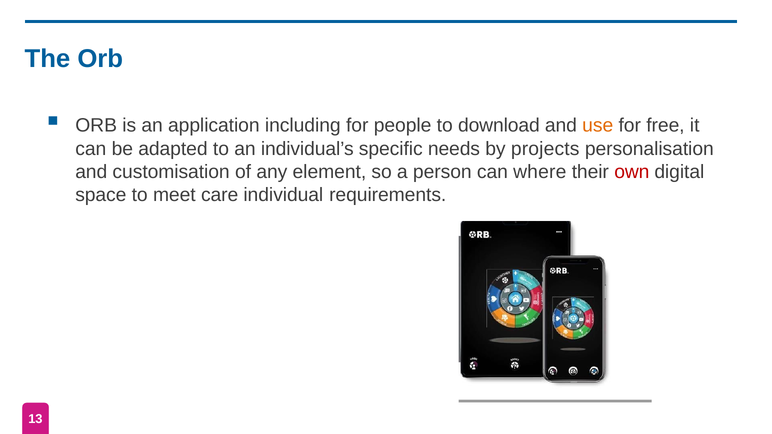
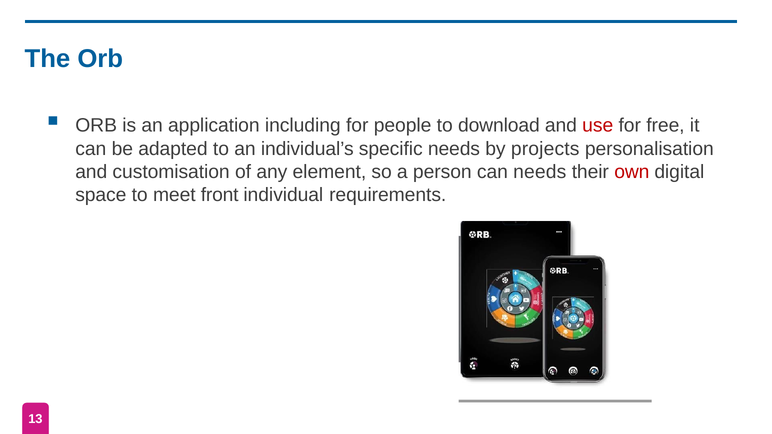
use colour: orange -> red
can where: where -> needs
care: care -> front
